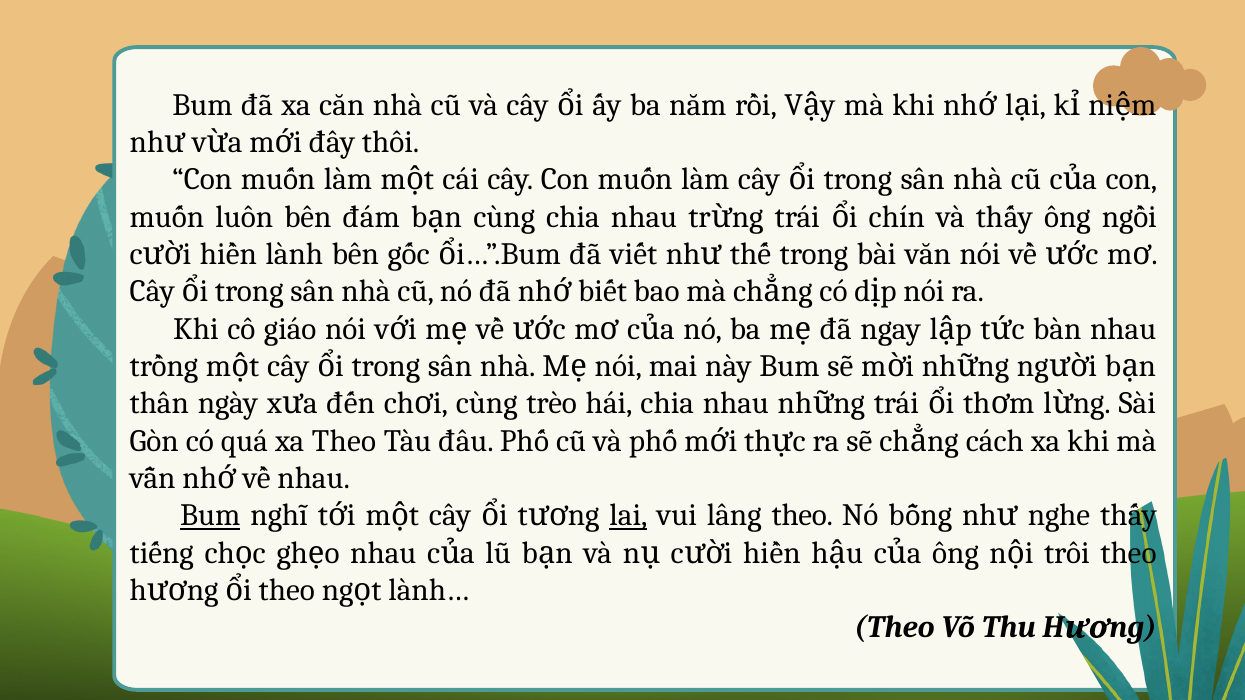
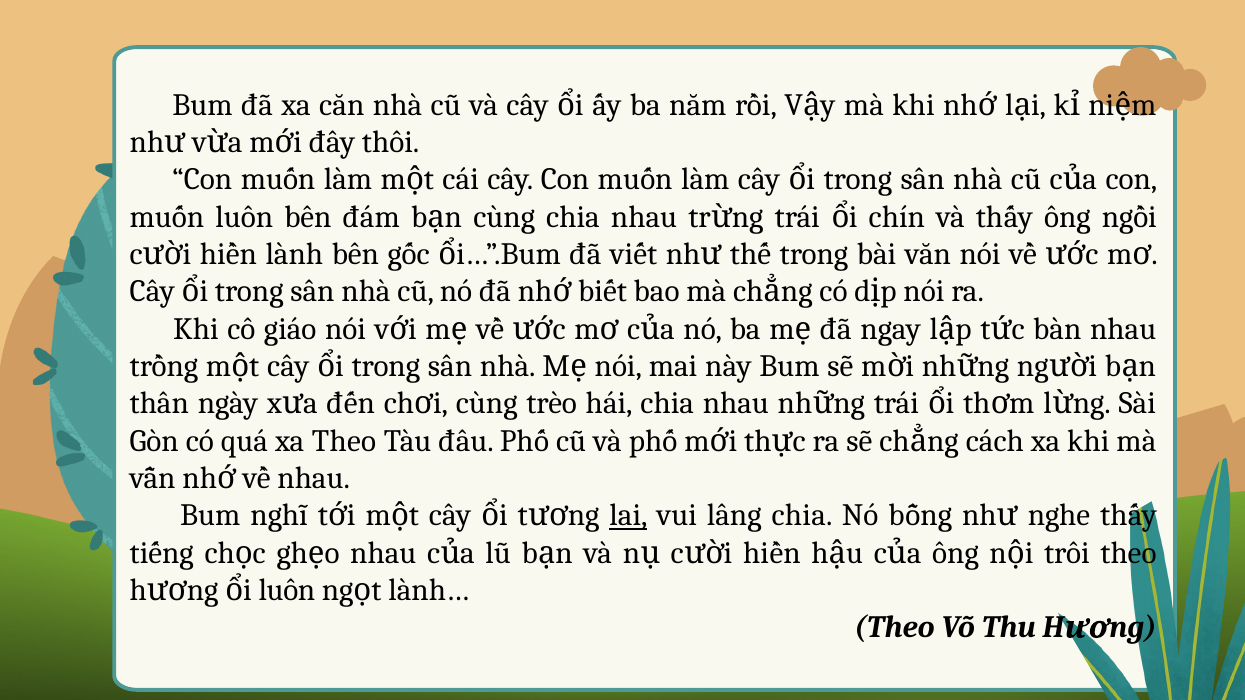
Bum at (210, 516) underline: present -> none
lâng theo: theo -> chia
theo at (287, 590): theo -> luôn
